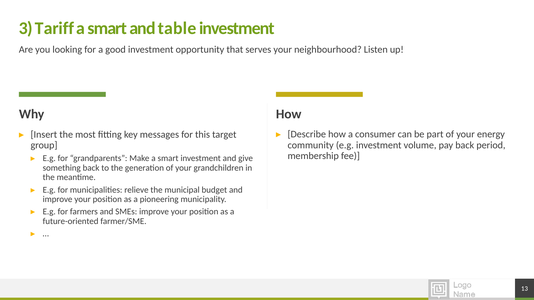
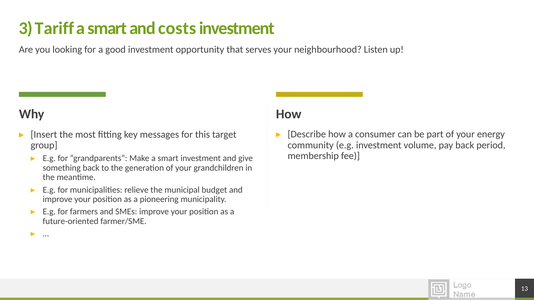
table: table -> costs
